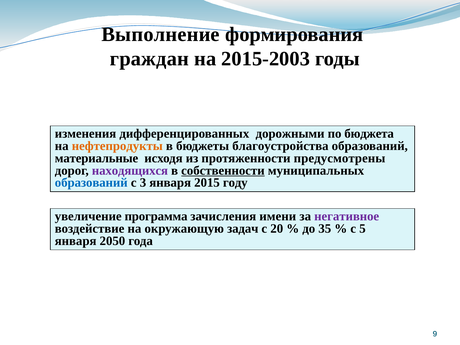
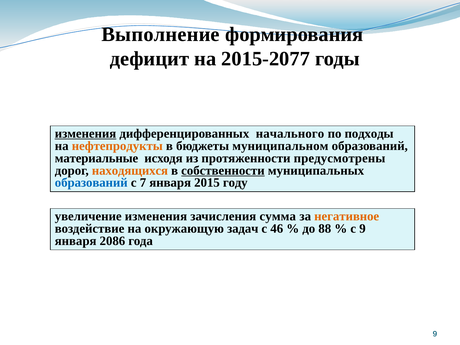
граждан: граждан -> дефицит
2015-2003: 2015-2003 -> 2015-2077
изменения at (86, 134) underline: none -> present
дорожными: дорожными -> начального
бюджета: бюджета -> подходы
благоустройства: благоустройства -> муниципальном
находящихся colour: purple -> orange
3: 3 -> 7
увеличение программа: программа -> изменения
имени: имени -> сумма
негативное colour: purple -> orange
20: 20 -> 46
35: 35 -> 88
5: 5 -> 9
2050: 2050 -> 2086
